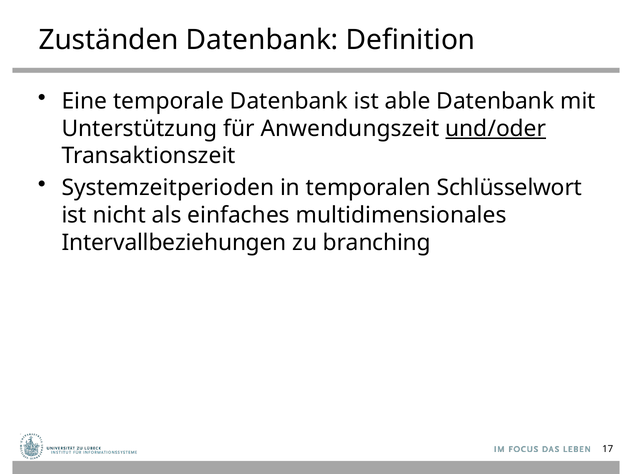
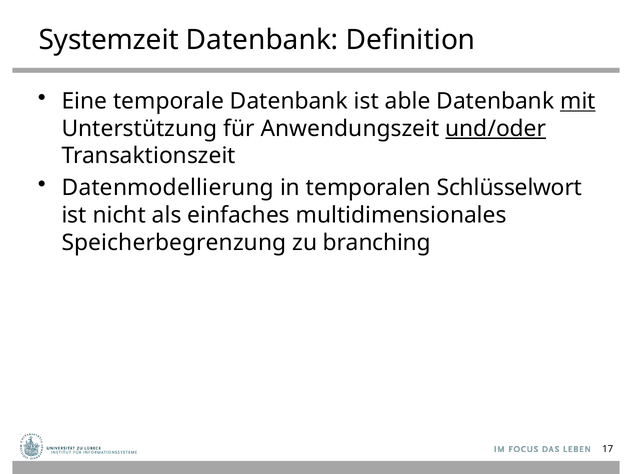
Zuständen: Zuständen -> Systemzeit
mit underline: none -> present
Systemzeitperioden: Systemzeitperioden -> Datenmodellierung
Intervallbeziehungen: Intervallbeziehungen -> Speicherbegrenzung
